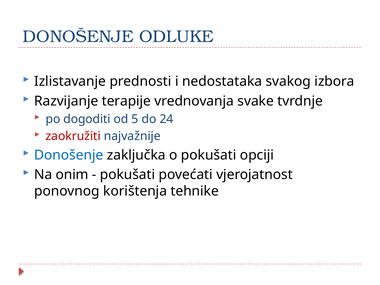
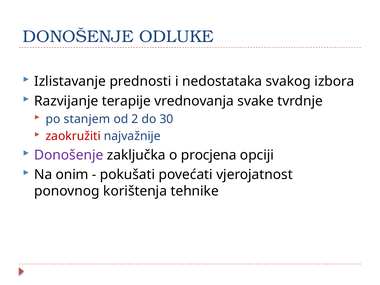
dogoditi: dogoditi -> stanjem
5: 5 -> 2
24: 24 -> 30
Donošenje at (69, 155) colour: blue -> purple
o pokušati: pokušati -> procjena
